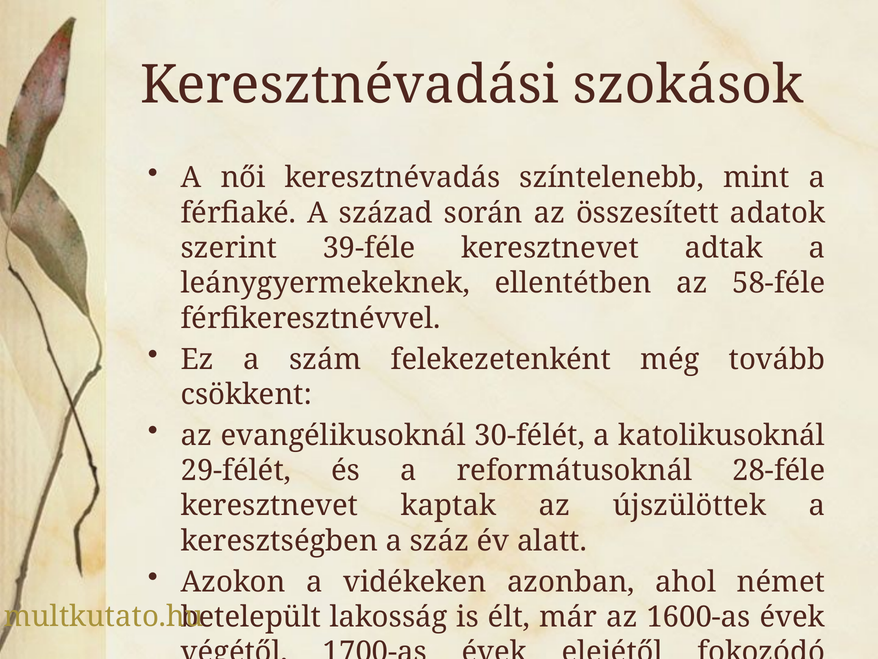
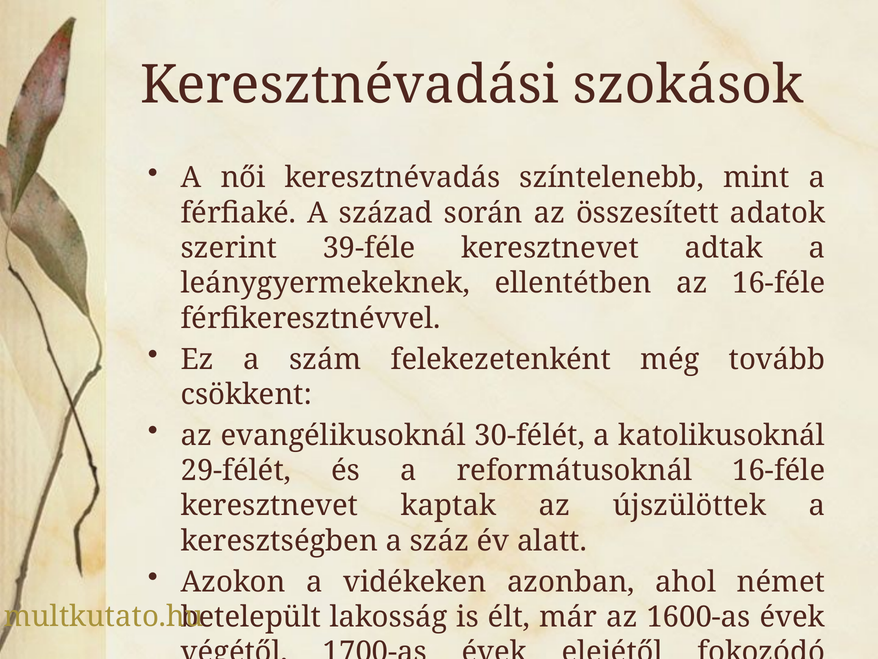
az 58-féle: 58-féle -> 16-féle
reformátusoknál 28-féle: 28-féle -> 16-féle
